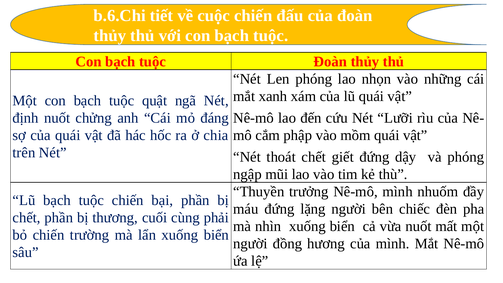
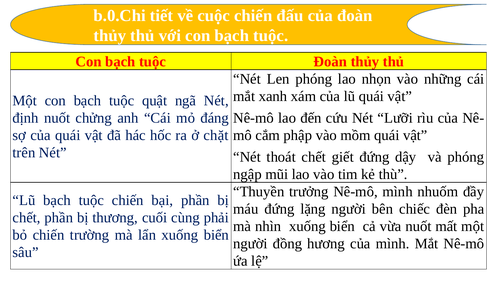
b.6.Chi: b.6.Chi -> b.0.Chi
chia: chia -> chặt
